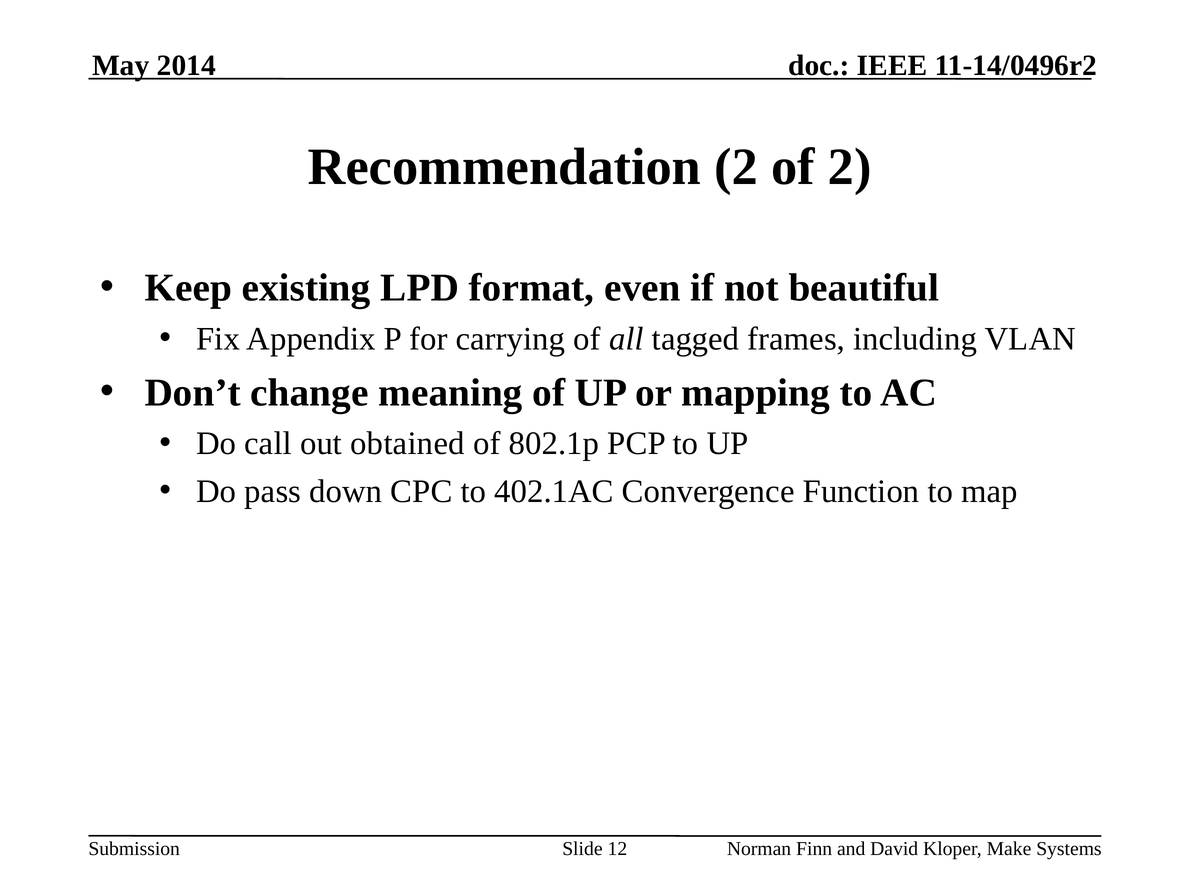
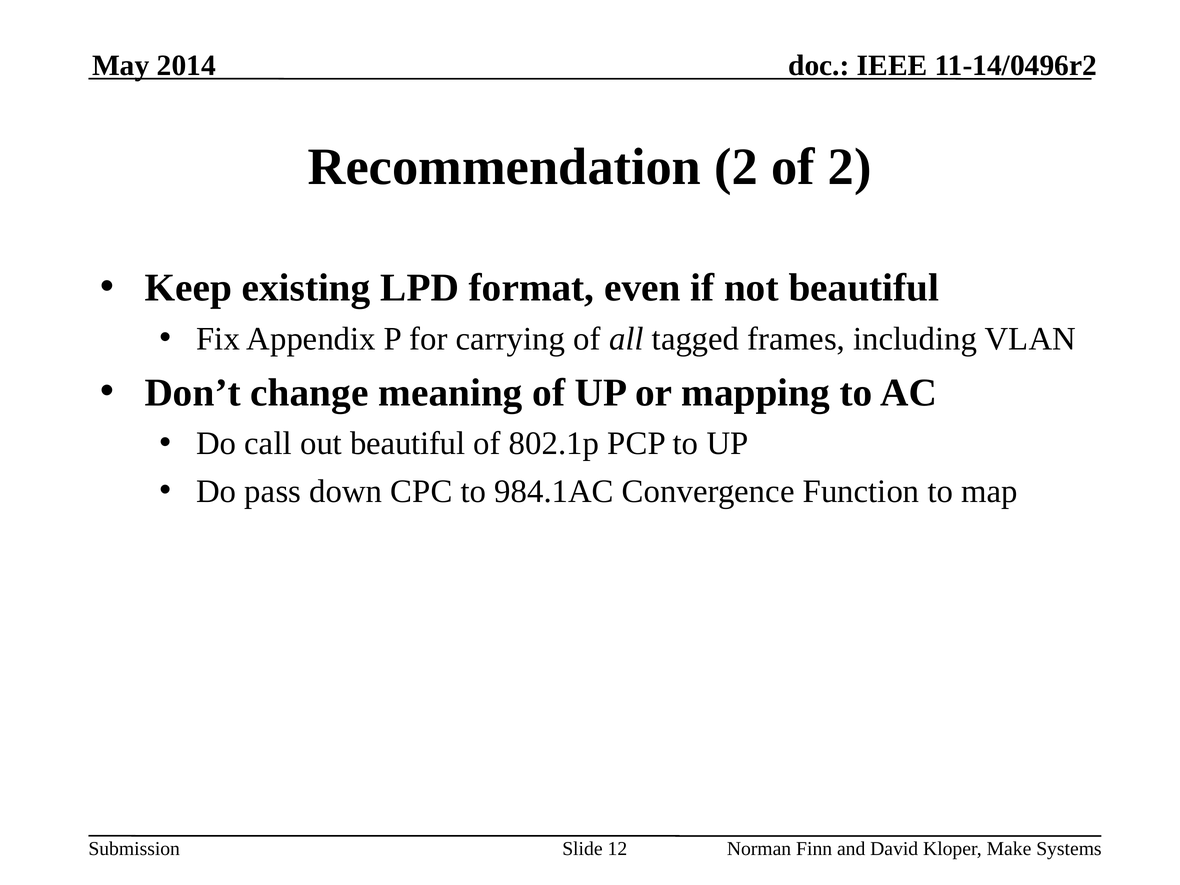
out obtained: obtained -> beautiful
402.1AC: 402.1AC -> 984.1AC
